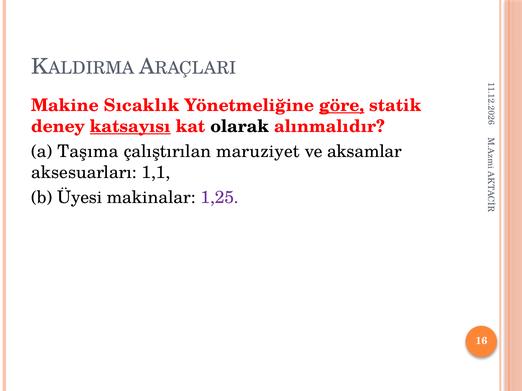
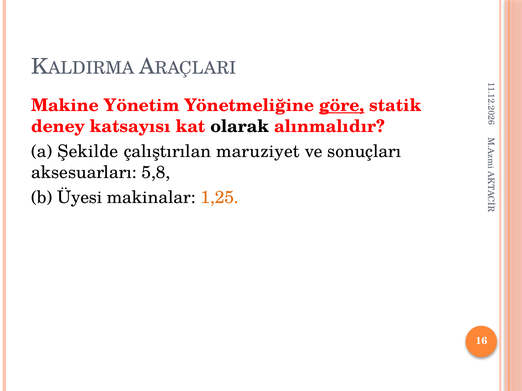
Sıcaklık: Sıcaklık -> Yönetim
katsayısı underline: present -> none
Taşıma: Taşıma -> Şekilde
aksamlar: aksamlar -> sonuçları
1,1: 1,1 -> 5,8
1,25 colour: purple -> orange
